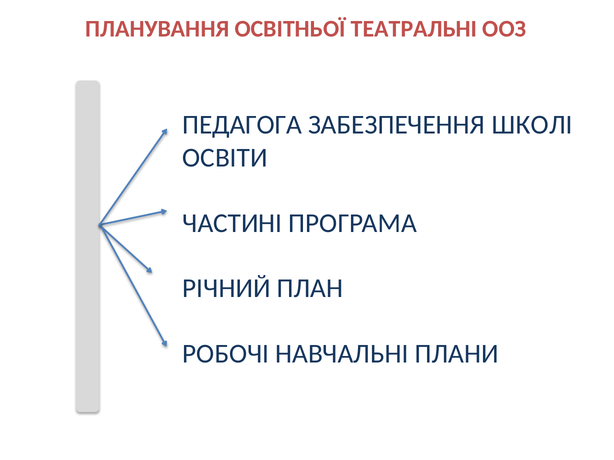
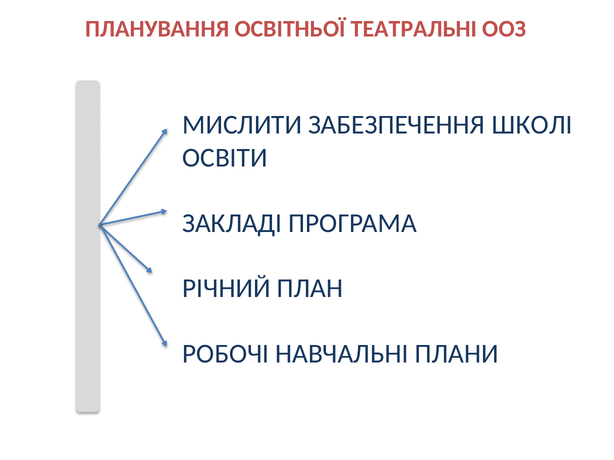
ПЕДАГОГА: ПЕДАГОГА -> МИСЛИТИ
ЧАСТИНІ: ЧАСТИНІ -> ЗАКЛАДІ
